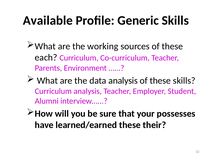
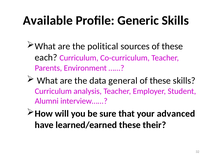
working: working -> political
data analysis: analysis -> general
possesses: possesses -> advanced
